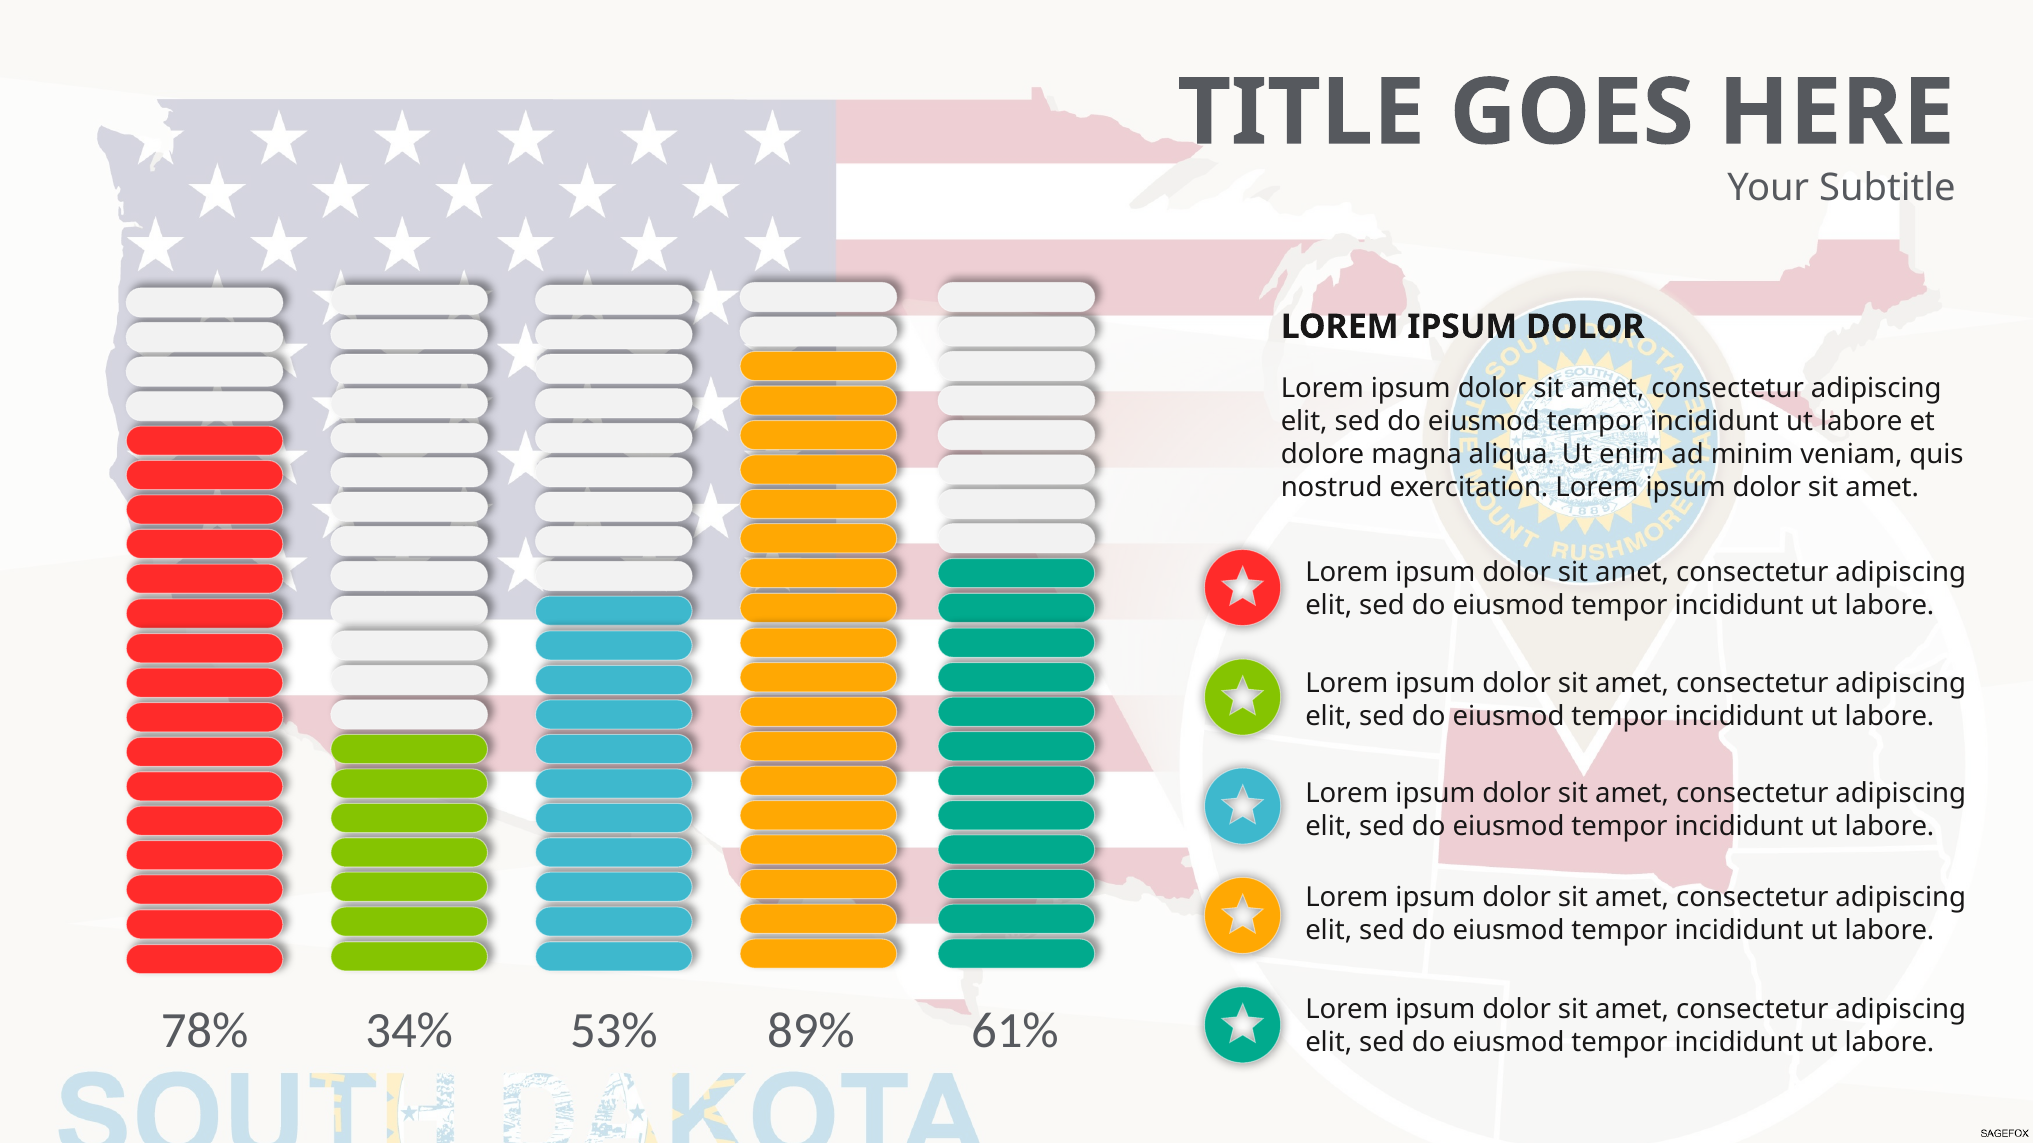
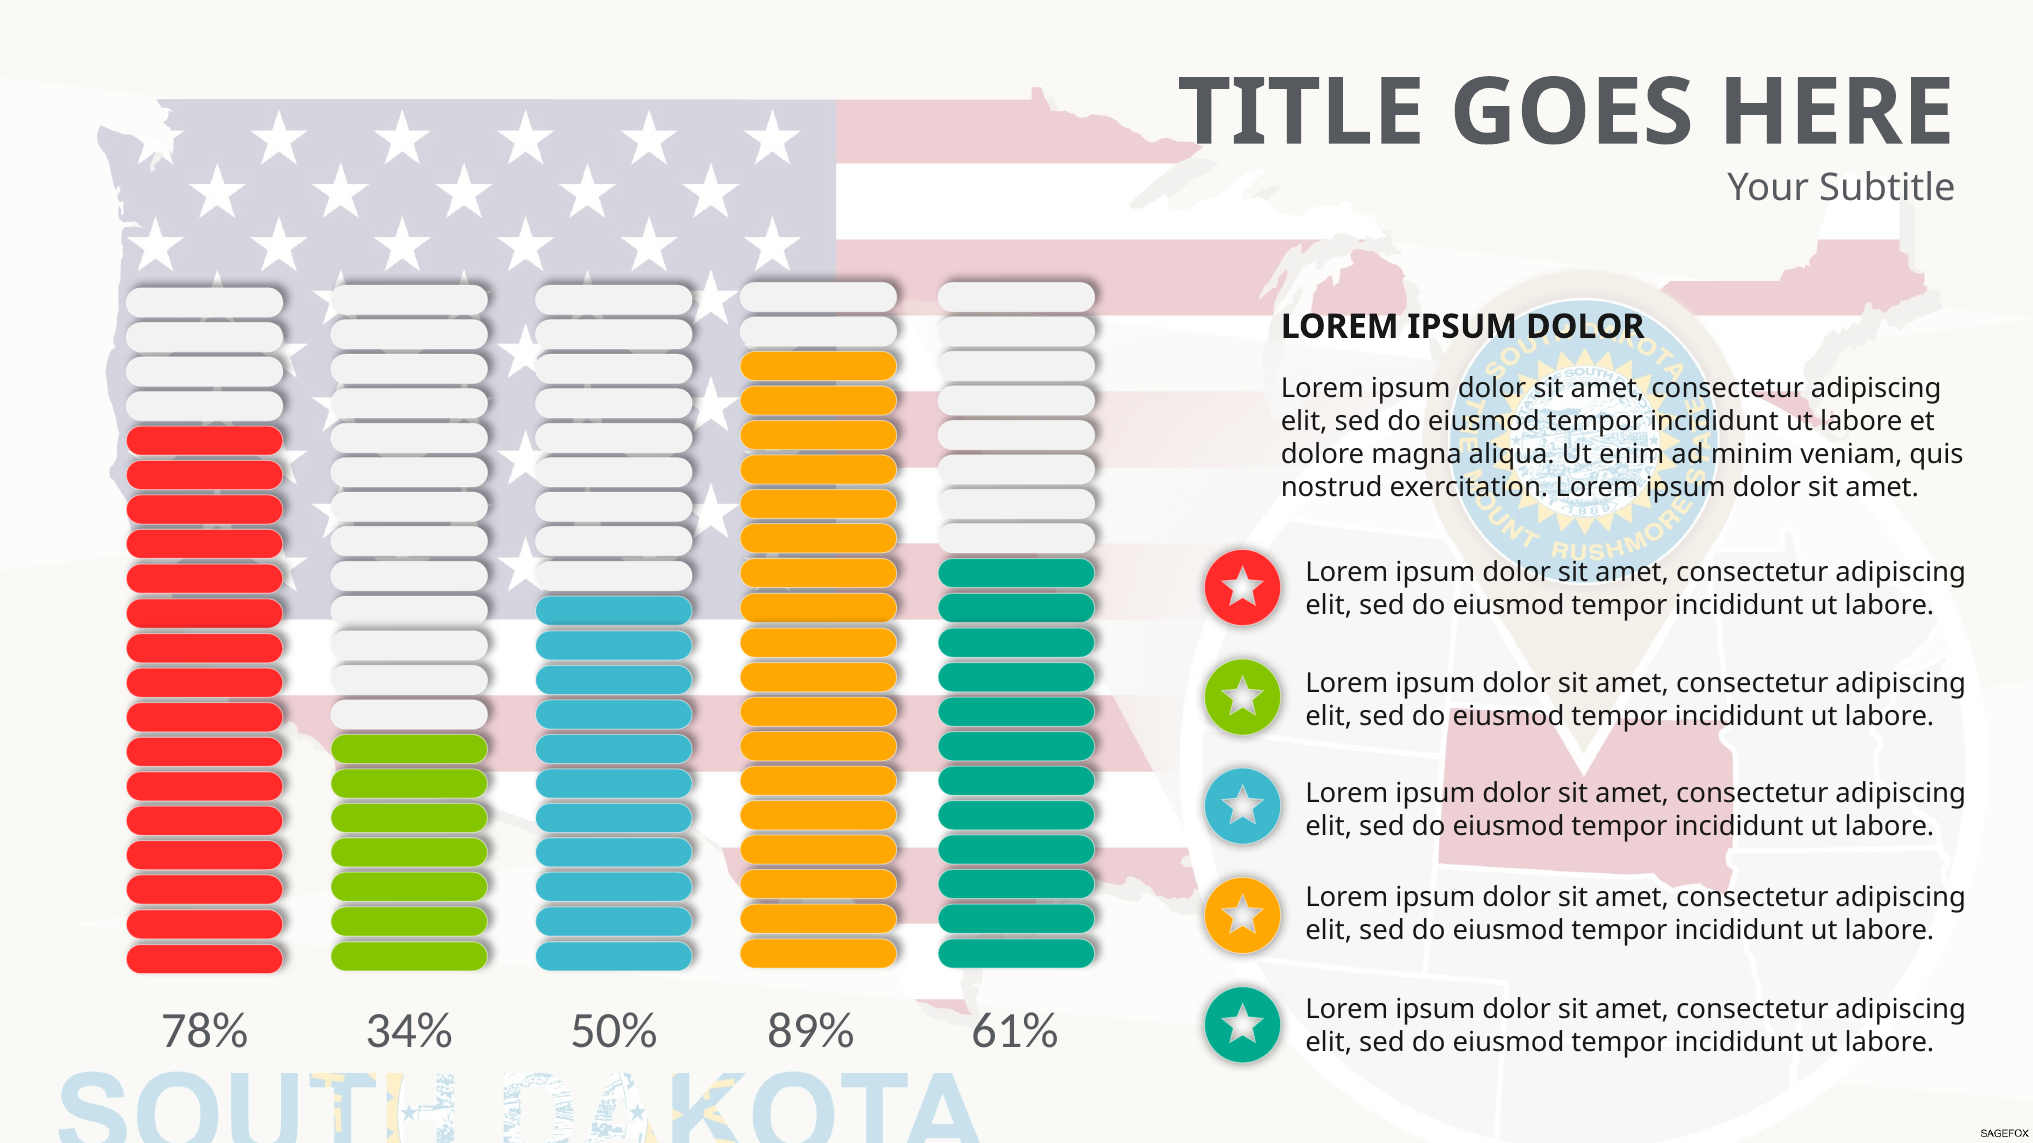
53%: 53% -> 50%
